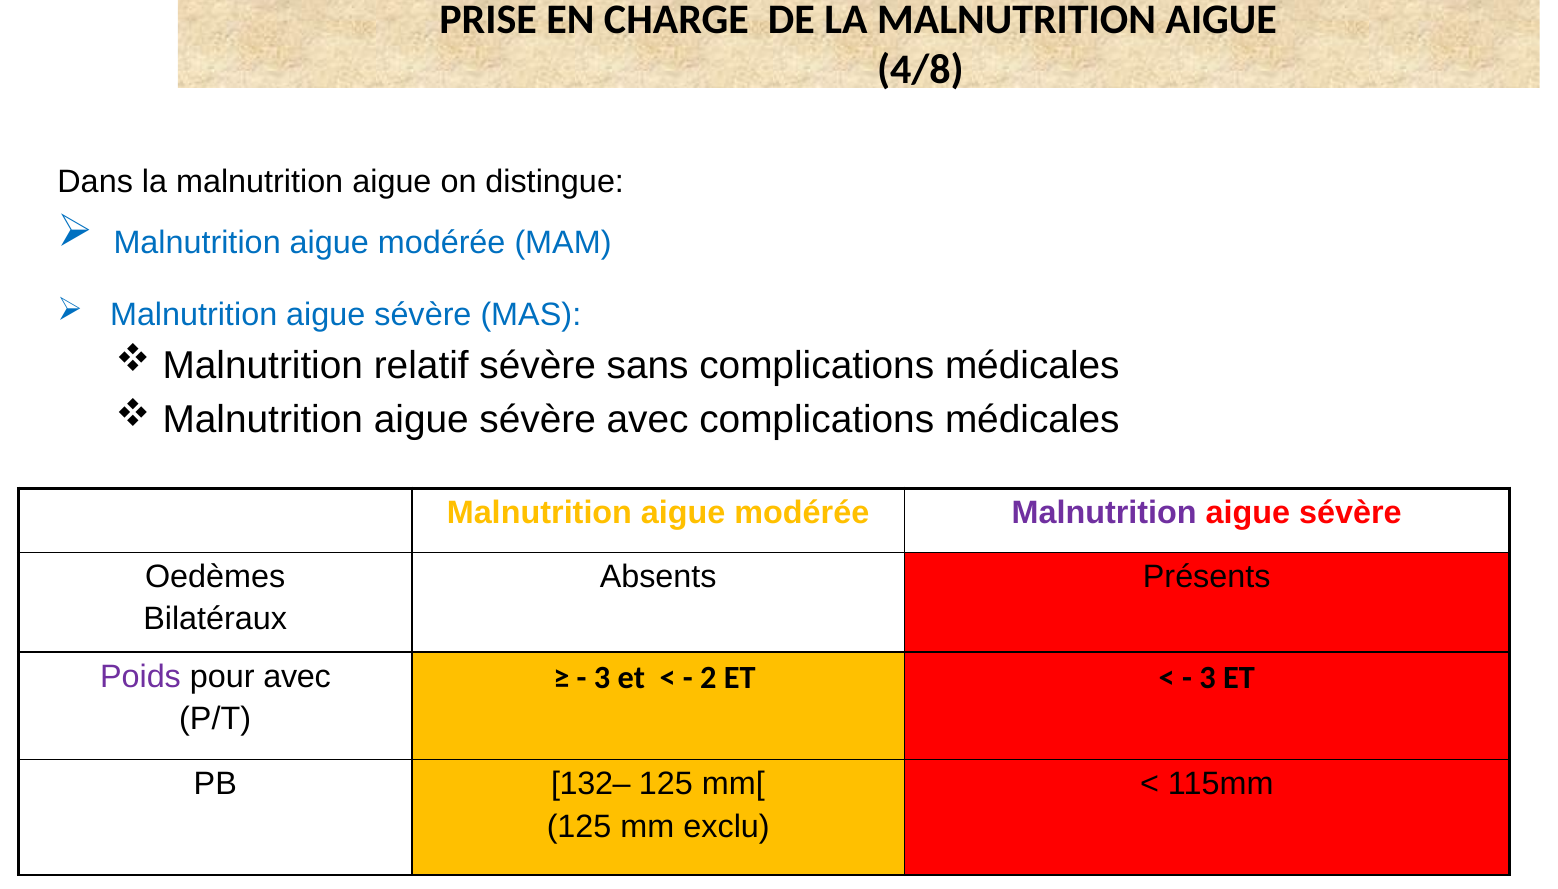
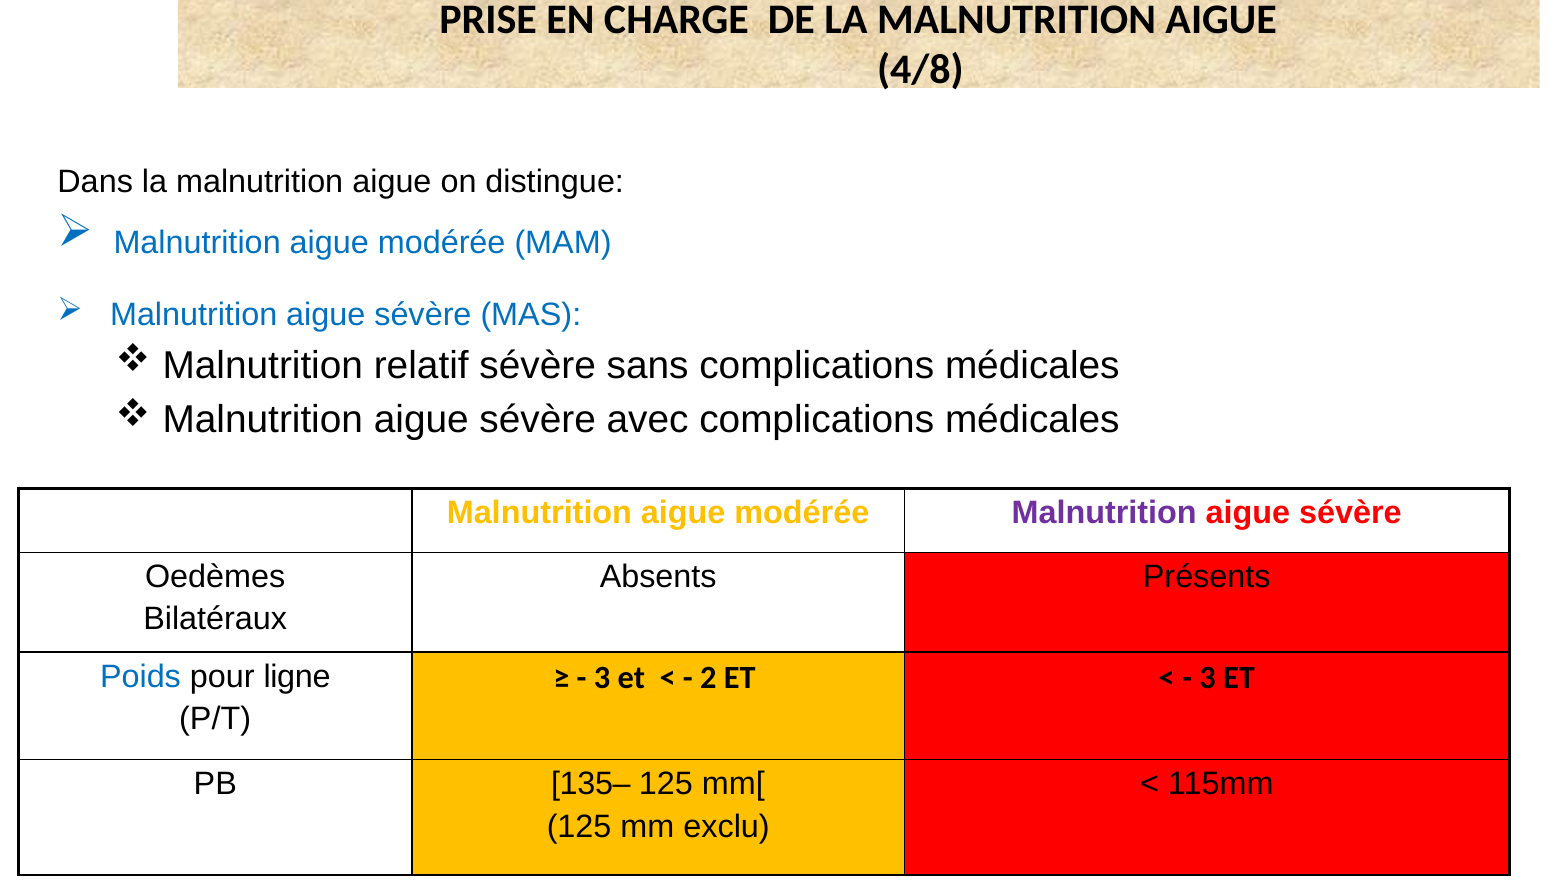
Poids colour: purple -> blue
pour avec: avec -> ligne
132–: 132– -> 135–
